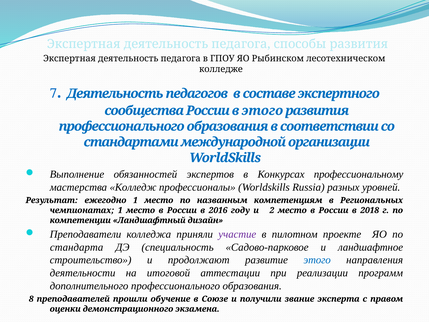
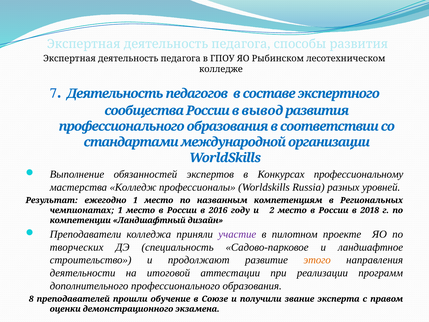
в этого: этого -> вывод
стандарта: стандарта -> творческих
этого at (317, 260) colour: blue -> orange
